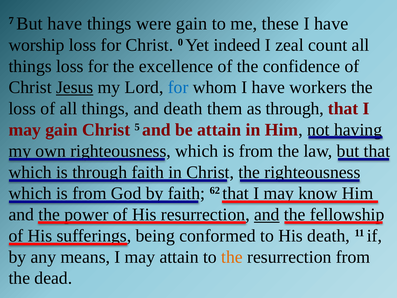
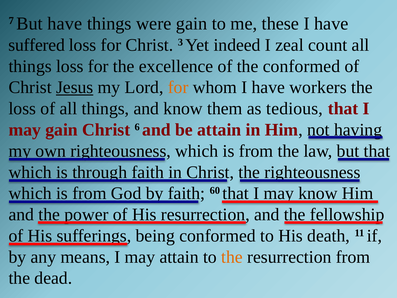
worship: worship -> suffered
0: 0 -> 3
the confidence: confidence -> conformed
for at (178, 87) colour: blue -> orange
and death: death -> know
as through: through -> tedious
5: 5 -> 6
62: 62 -> 60
and at (267, 214) underline: present -> none
